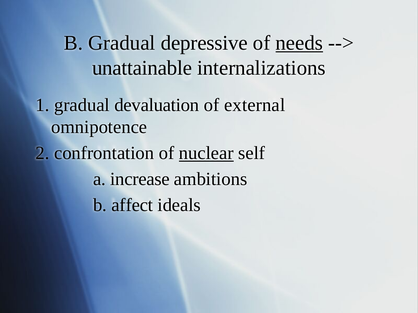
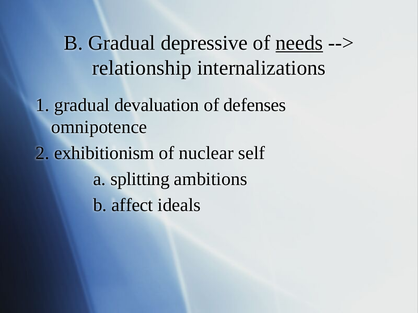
unattainable: unattainable -> relationship
external: external -> defenses
confrontation: confrontation -> exhibitionism
nuclear underline: present -> none
increase: increase -> splitting
